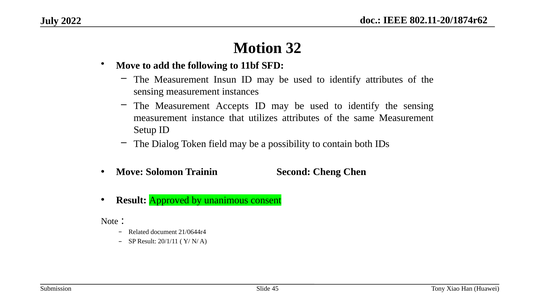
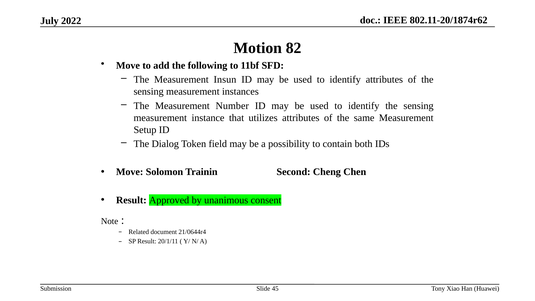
32: 32 -> 82
Accepts: Accepts -> Number
